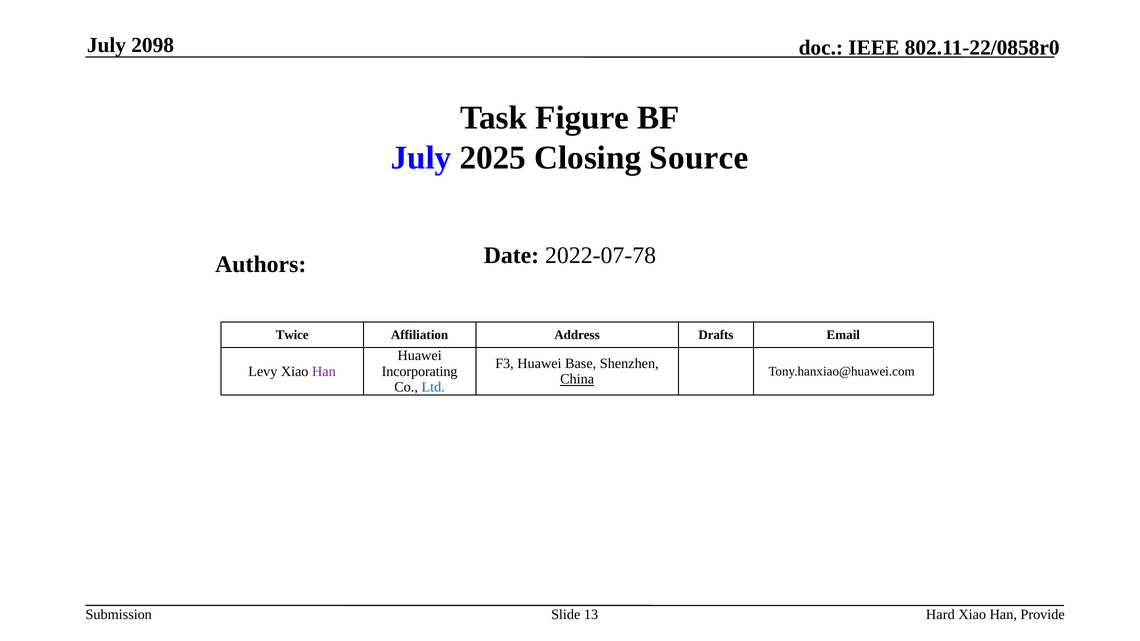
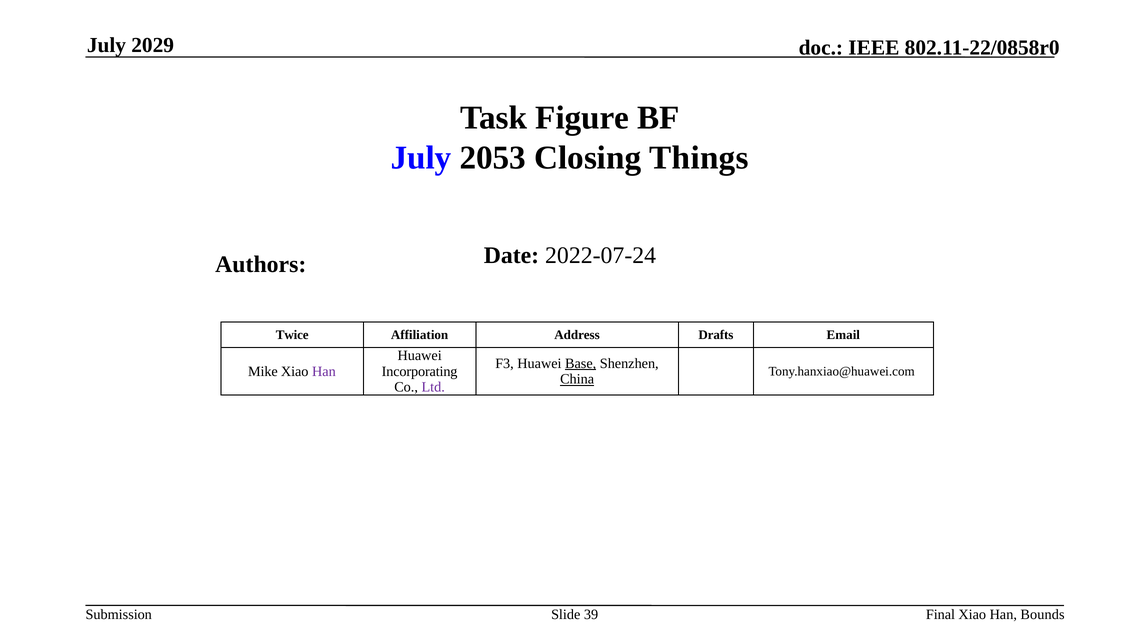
2098: 2098 -> 2029
2025: 2025 -> 2053
Source: Source -> Things
2022-07-78: 2022-07-78 -> 2022-07-24
Base underline: none -> present
Levy: Levy -> Mike
Ltd colour: blue -> purple
13: 13 -> 39
Hard: Hard -> Final
Provide: Provide -> Bounds
